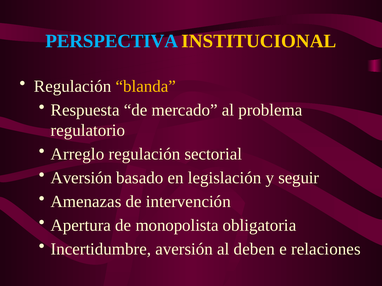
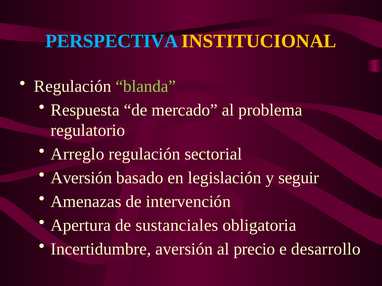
blanda colour: yellow -> light green
monopolista: monopolista -> sustanciales
deben: deben -> precio
relaciones: relaciones -> desarrollo
